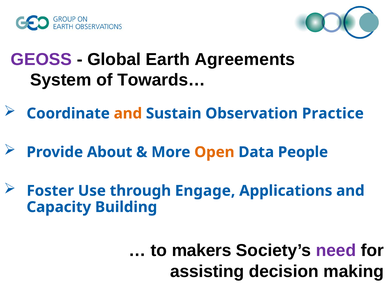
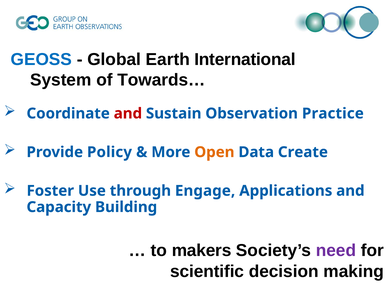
GEOSS colour: purple -> blue
Agreements: Agreements -> International
and at (128, 113) colour: orange -> red
About: About -> Policy
People: People -> Create
assisting: assisting -> scientific
